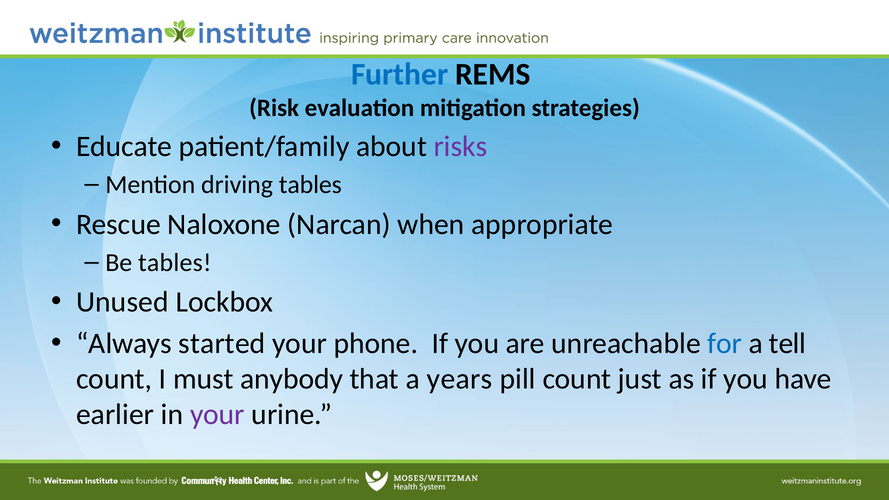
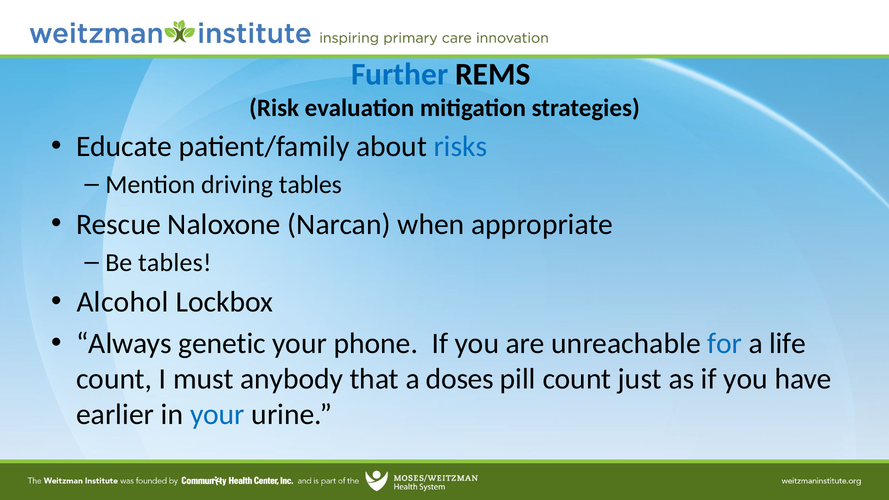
risks colour: purple -> blue
Unused: Unused -> Alcohol
started: started -> genetic
tell: tell -> life
years: years -> doses
your at (217, 415) colour: purple -> blue
